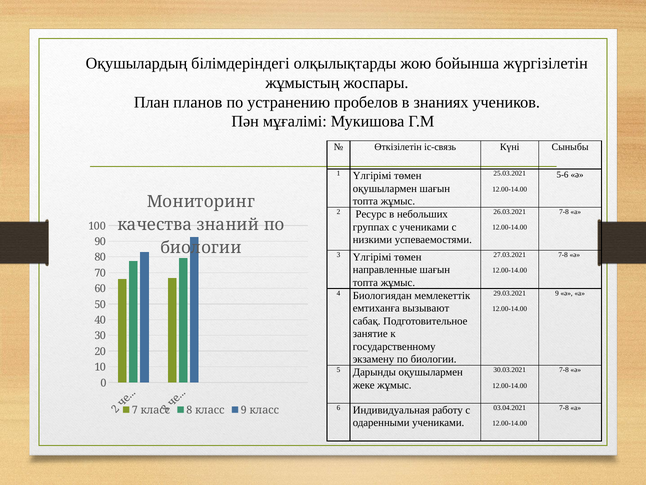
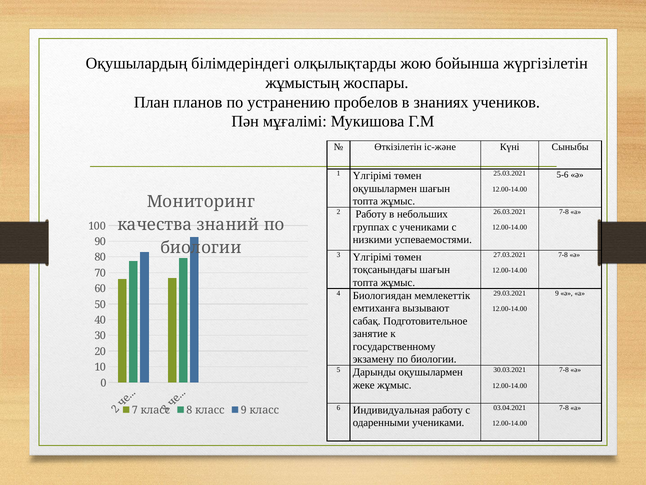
іс-связь: іс-связь -> іс-және
2 Ресурс: Ресурс -> Работу
направленные: направленные -> тоқсанындағы
